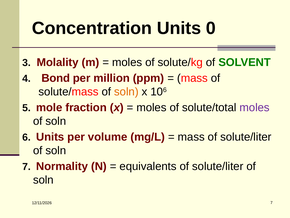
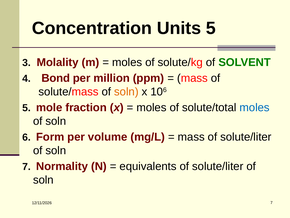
Units 0: 0 -> 5
moles at (255, 107) colour: purple -> blue
Units at (50, 137): Units -> Form
